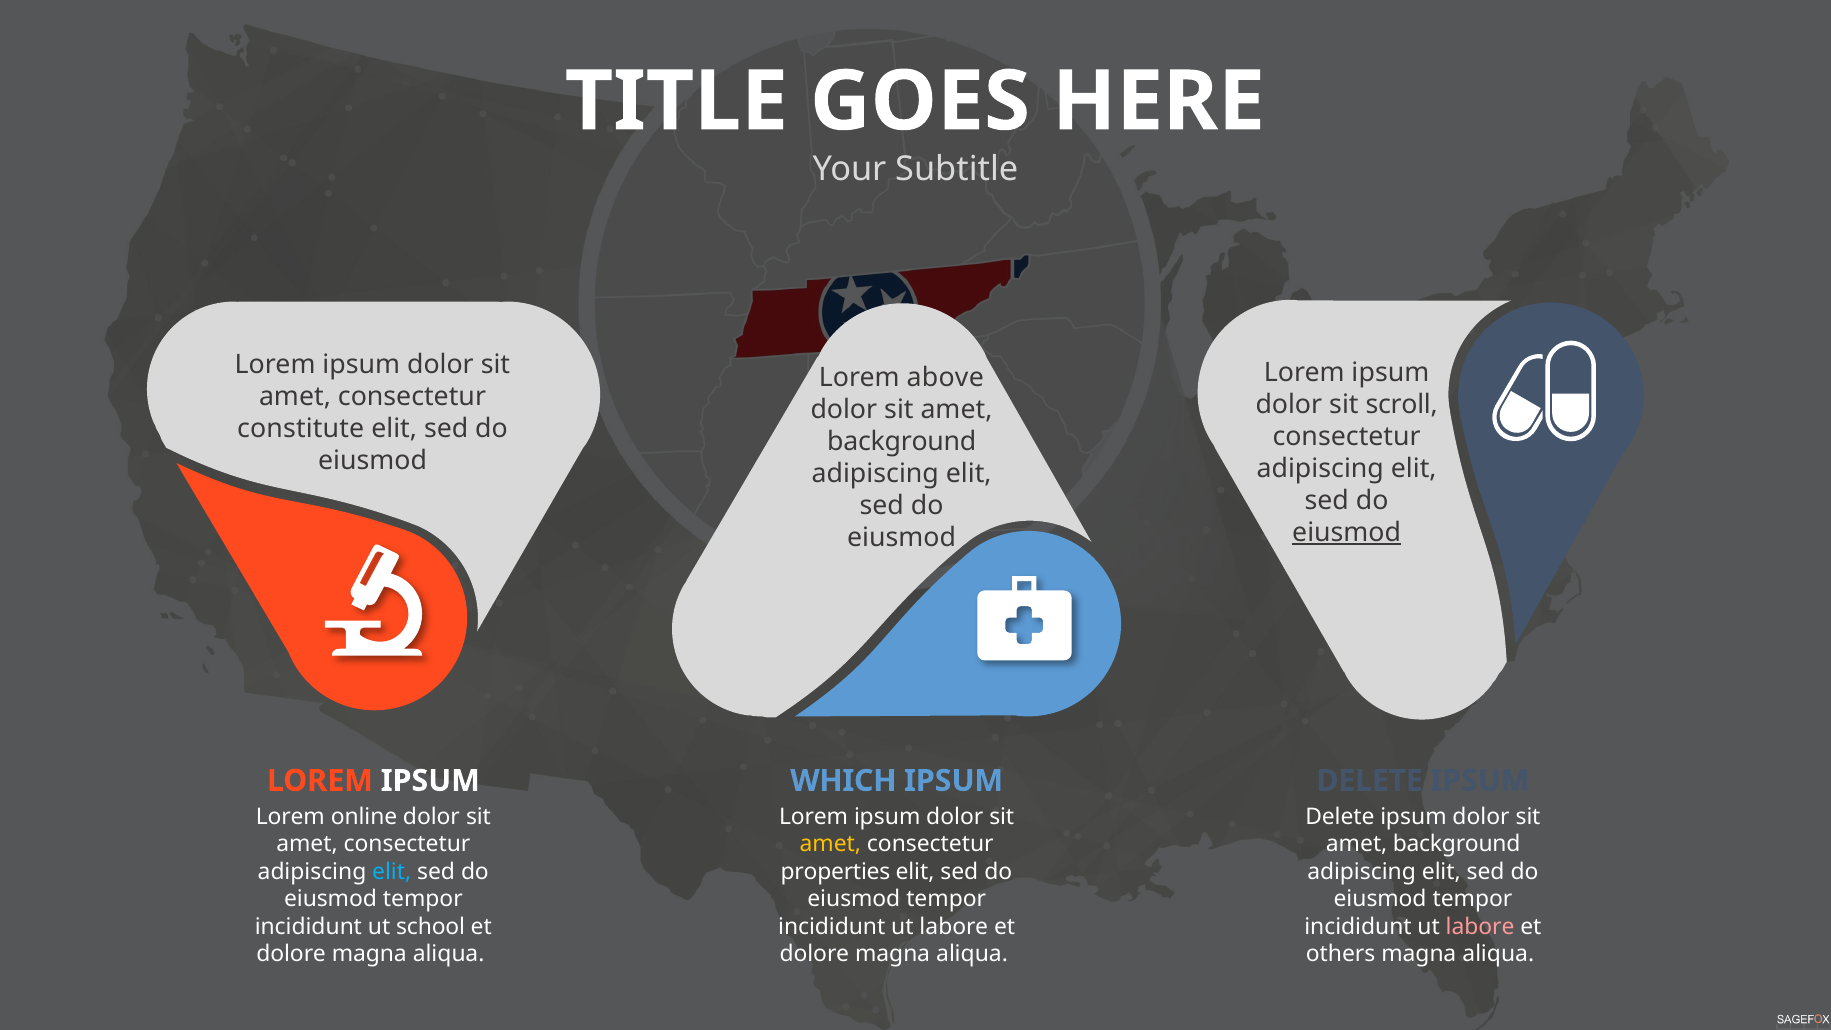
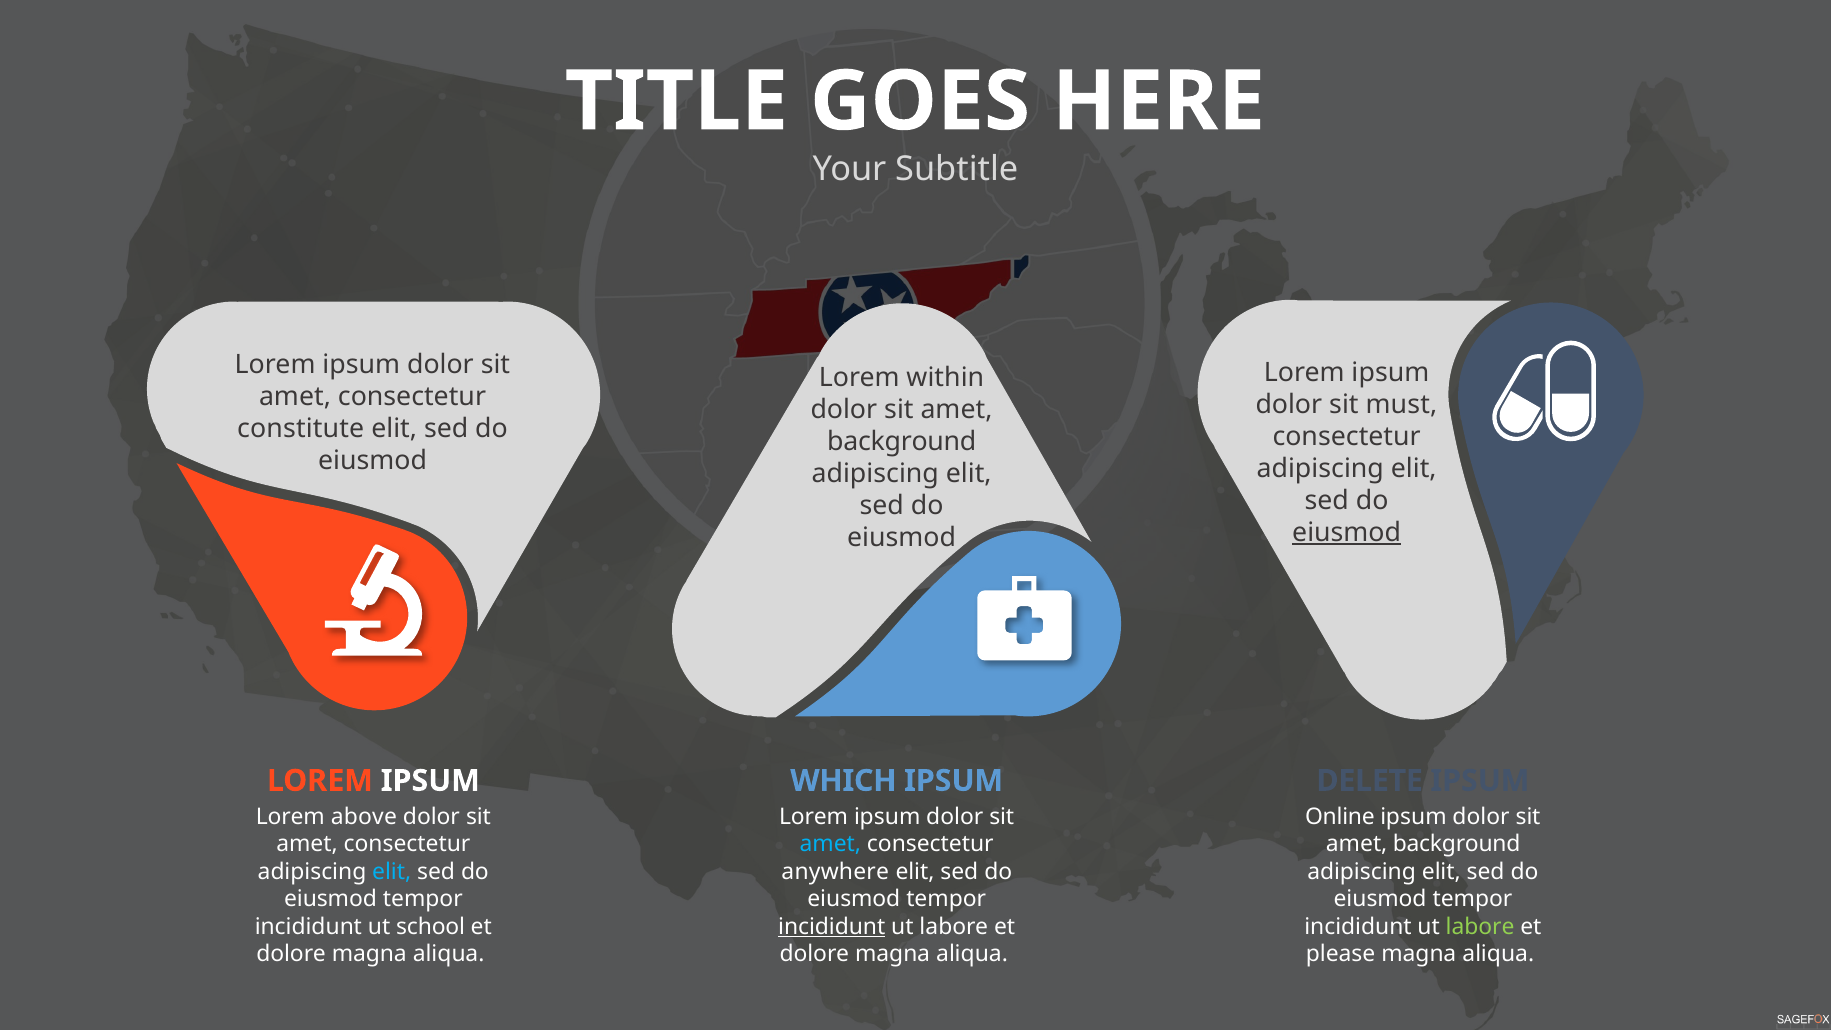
above: above -> within
scroll: scroll -> must
online: online -> above
Delete at (1340, 817): Delete -> Online
amet at (830, 844) colour: yellow -> light blue
properties: properties -> anywhere
incididunt at (832, 927) underline: none -> present
labore at (1480, 927) colour: pink -> light green
others: others -> please
